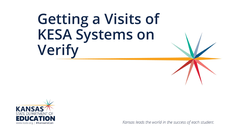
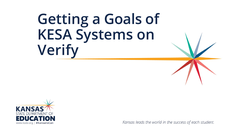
Visits: Visits -> Goals
